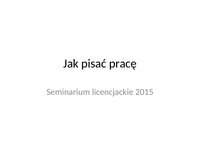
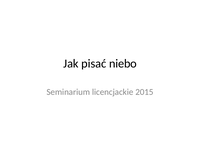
pracę: pracę -> niebo
